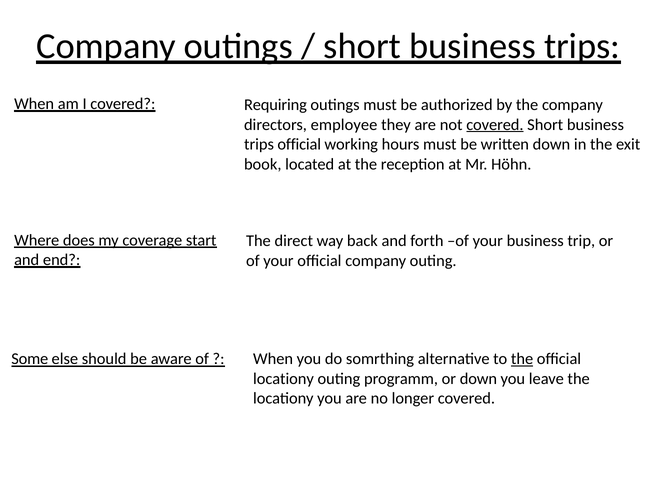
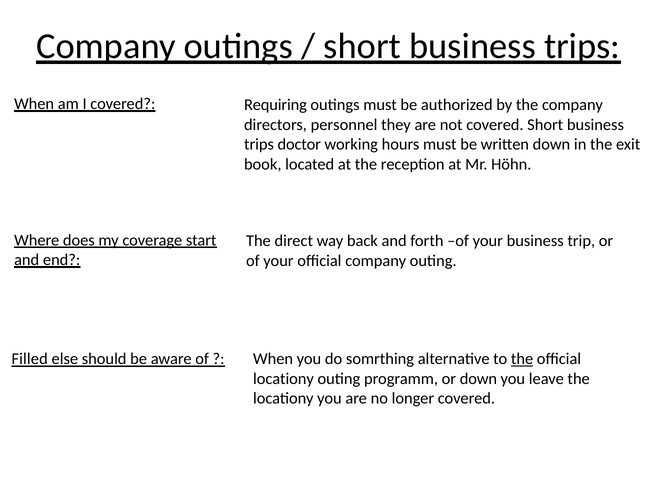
employee: employee -> personnel
covered at (495, 125) underline: present -> none
trips official: official -> doctor
Some: Some -> Filled
